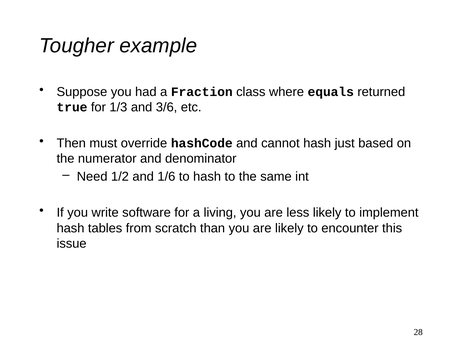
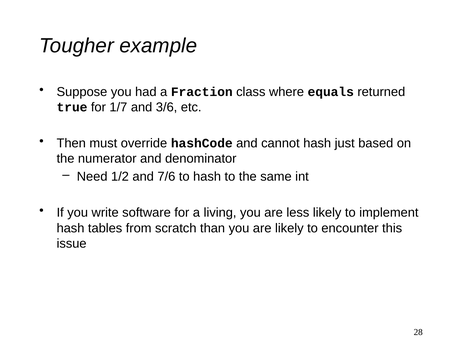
1/3: 1/3 -> 1/7
1/6: 1/6 -> 7/6
